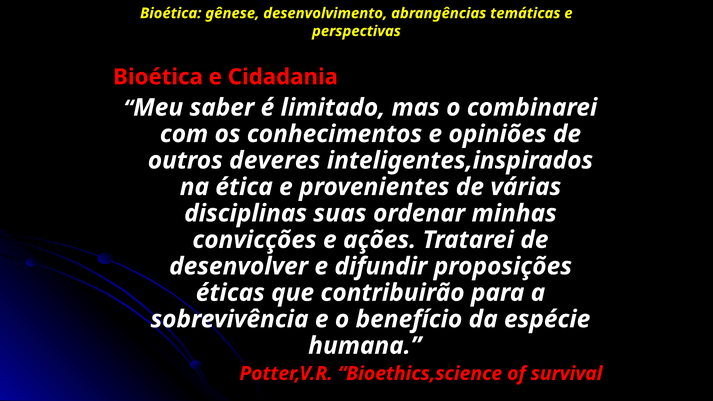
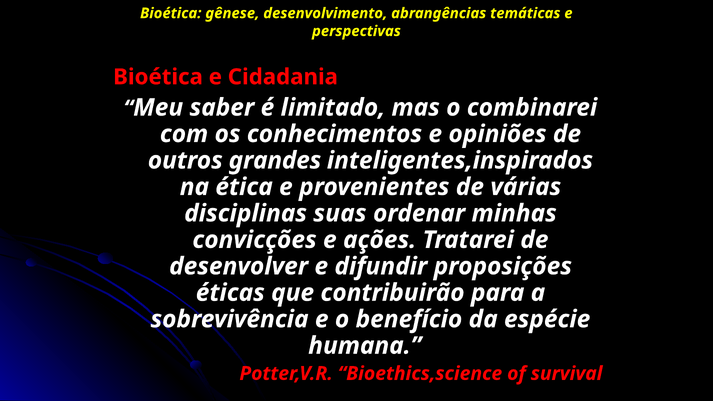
deveres: deveres -> grandes
